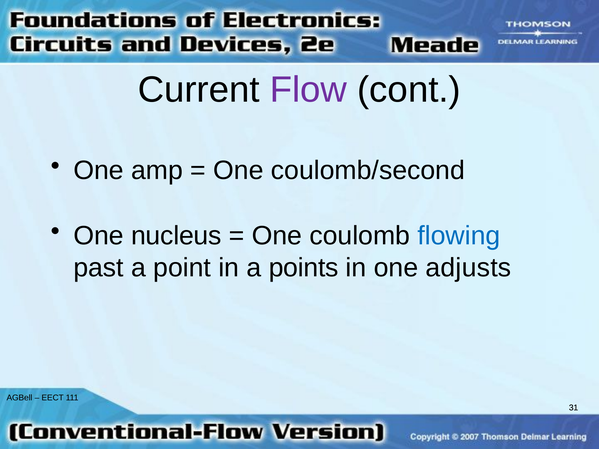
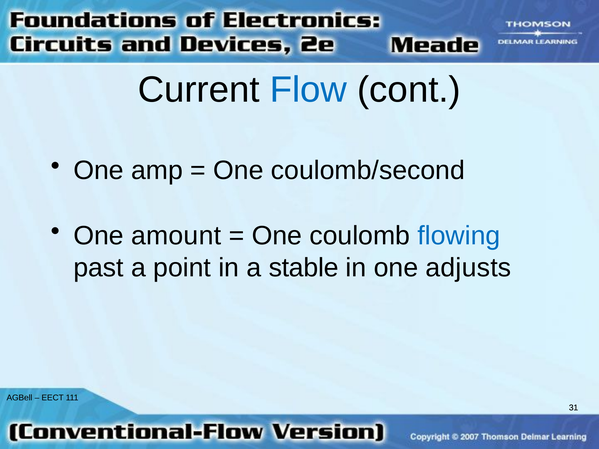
Flow colour: purple -> blue
nucleus: nucleus -> amount
points: points -> stable
